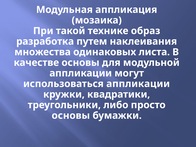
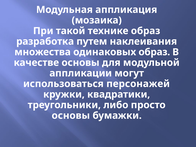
одинаковых листа: листа -> образ
использоваться аппликации: аппликации -> персонажей
